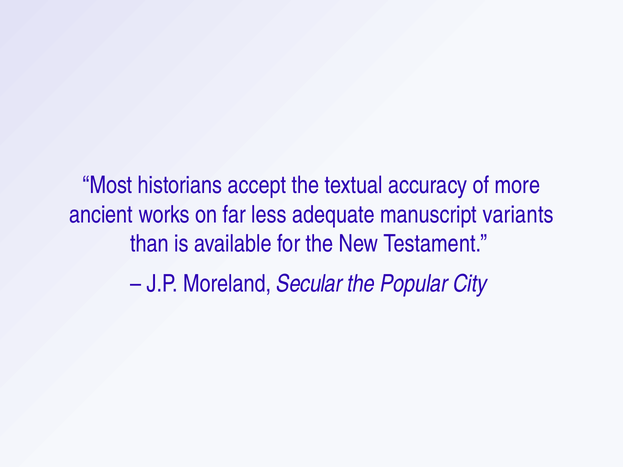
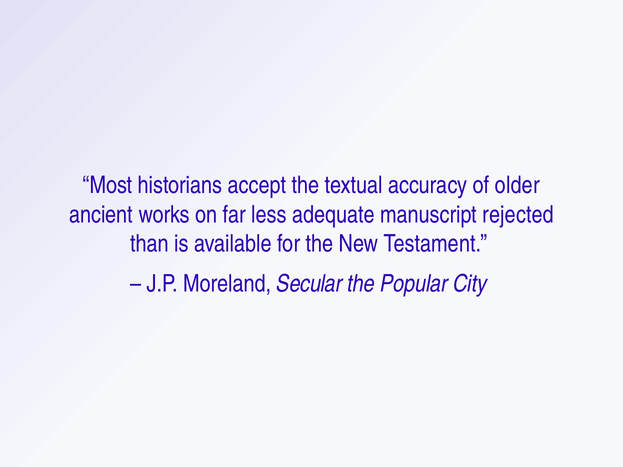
more: more -> older
variants: variants -> rejected
